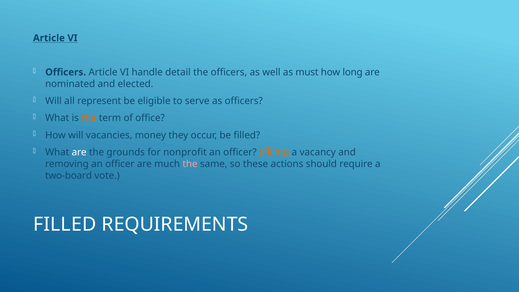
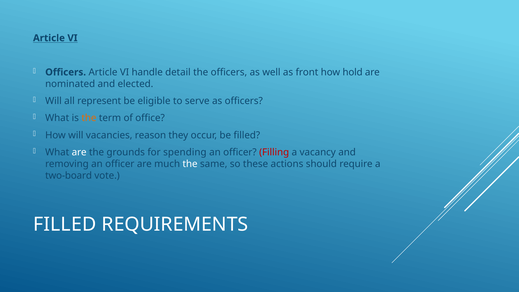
must: must -> front
long: long -> hold
money: money -> reason
nonprofit: nonprofit -> spending
Filling colour: orange -> red
the at (190, 164) colour: pink -> white
